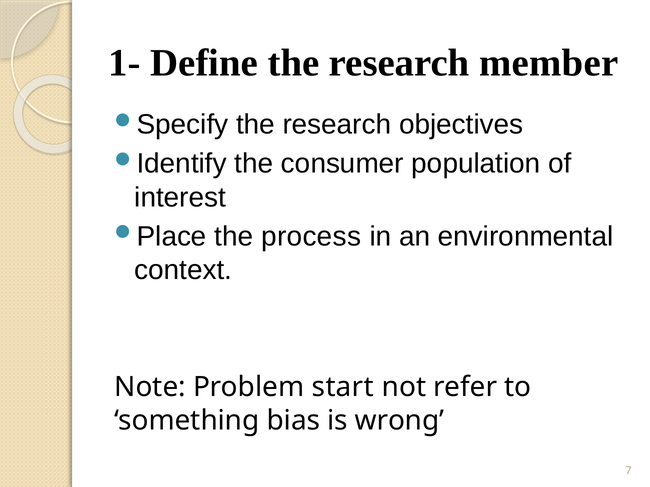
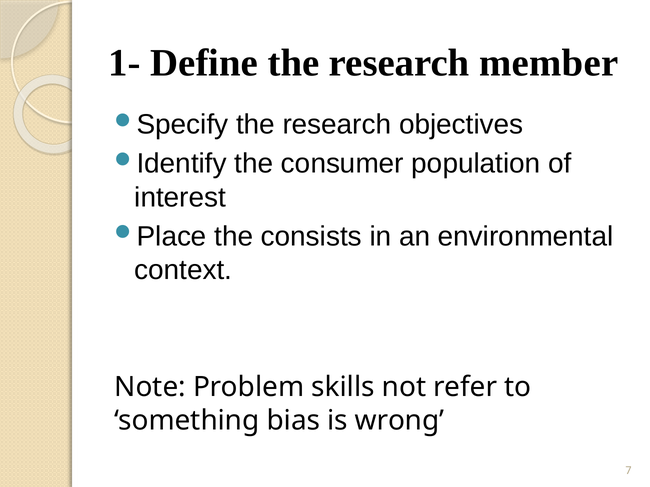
process: process -> consists
start: start -> skills
